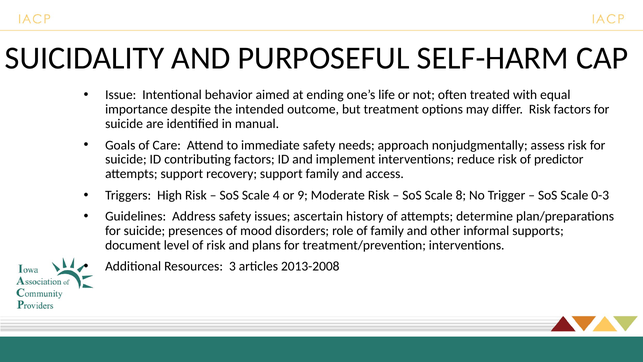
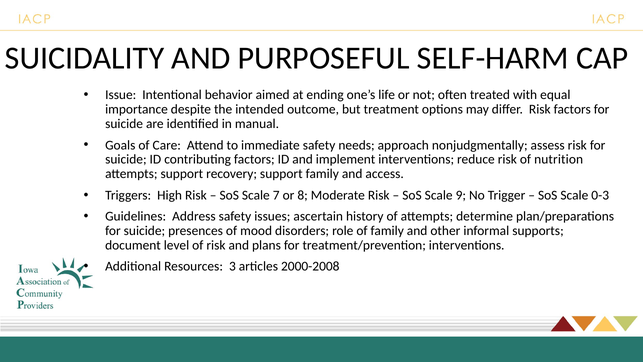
predictor: predictor -> nutrition
4: 4 -> 7
9: 9 -> 8
8: 8 -> 9
2013-2008: 2013-2008 -> 2000-2008
